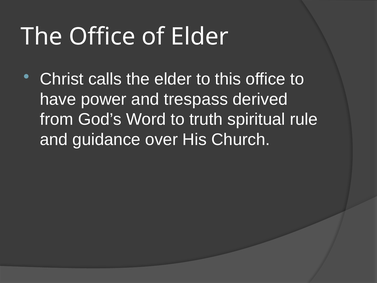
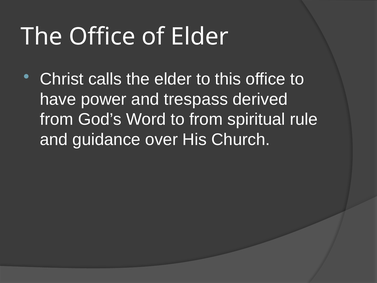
to truth: truth -> from
